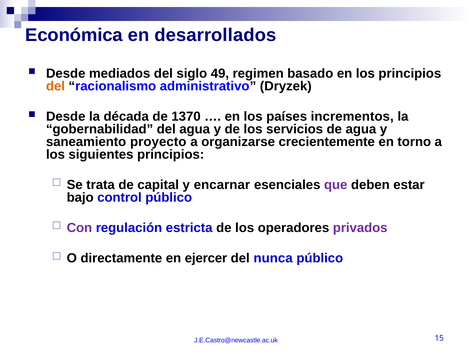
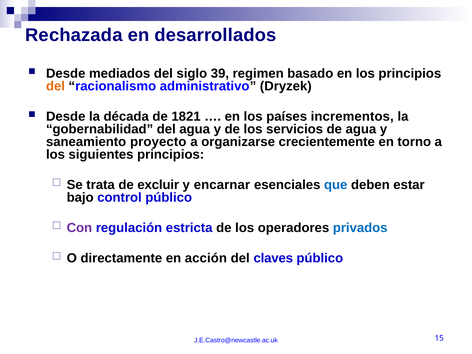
Económica: Económica -> Rechazada
49: 49 -> 39
1370: 1370 -> 1821
capital: capital -> excluir
que colour: purple -> blue
privados colour: purple -> blue
ejercer: ejercer -> acción
nunca: nunca -> claves
